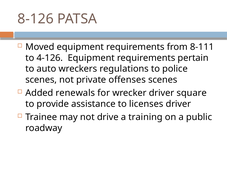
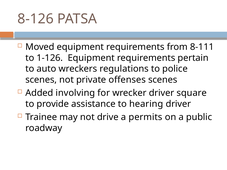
4-126: 4-126 -> 1-126
renewals: renewals -> involving
licenses: licenses -> hearing
training: training -> permits
